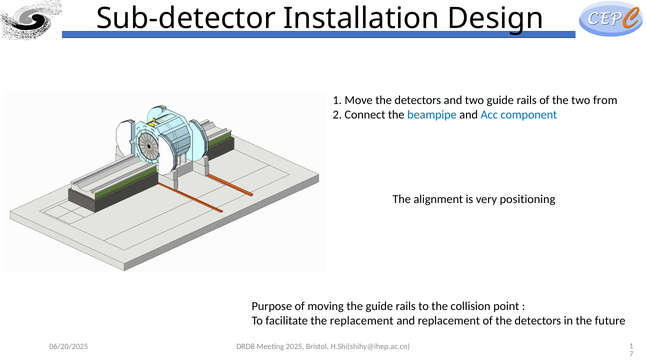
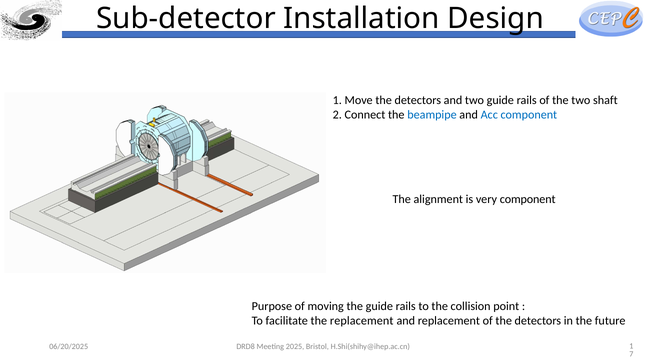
from: from -> shaft
very positioning: positioning -> component
